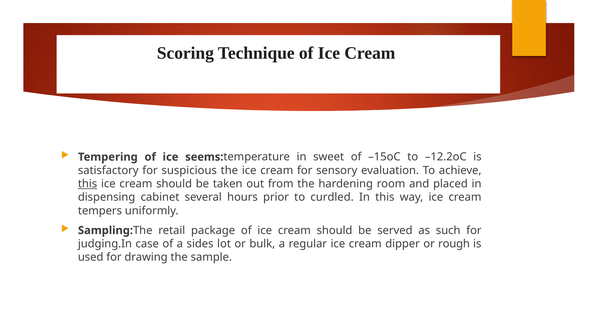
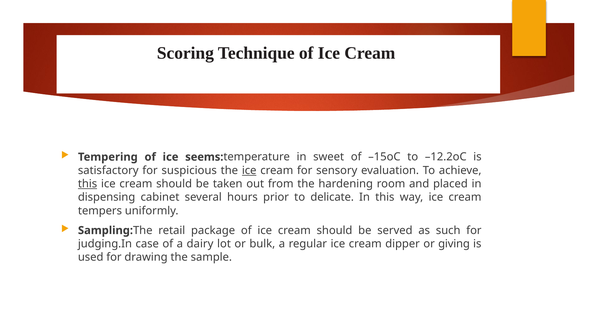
ice at (249, 171) underline: none -> present
curdled: curdled -> delicate
sides: sides -> dairy
rough: rough -> giving
